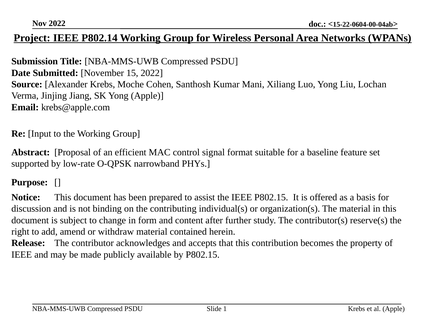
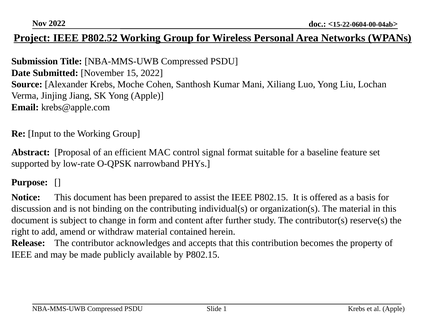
P802.14: P802.14 -> P802.52
